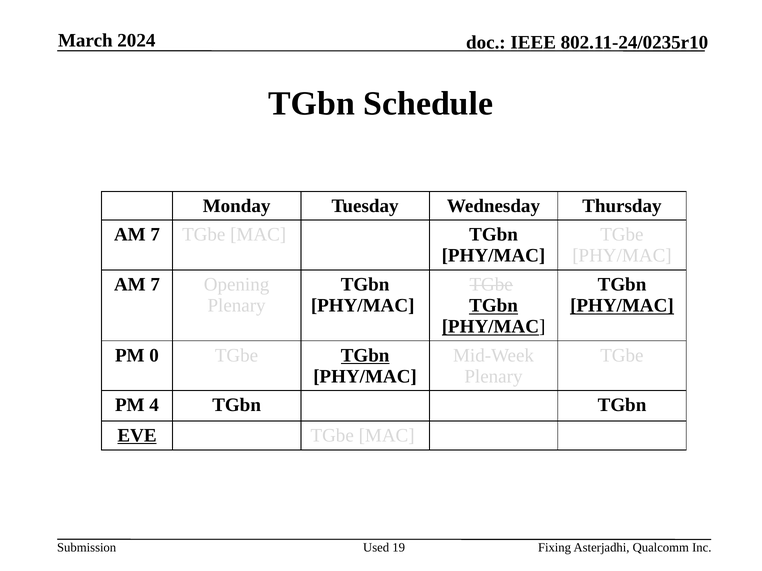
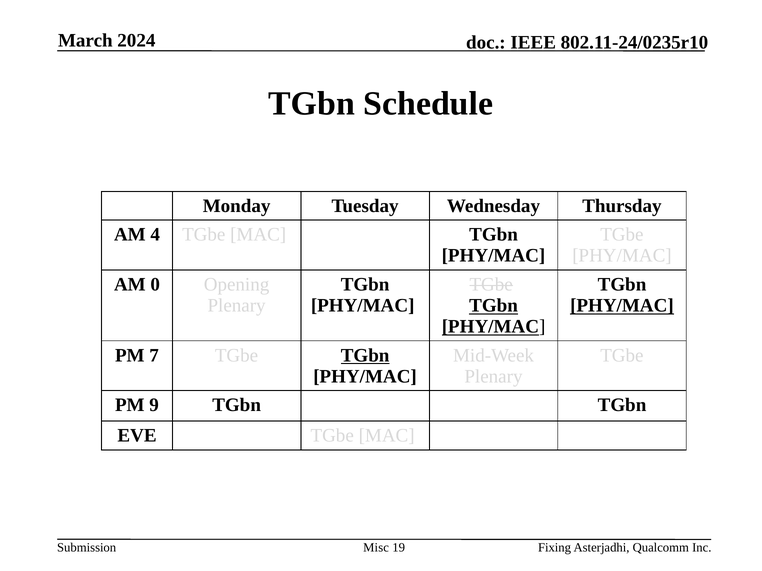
7 at (155, 235): 7 -> 4
7 at (155, 285): 7 -> 0
0: 0 -> 7
4: 4 -> 9
EVE underline: present -> none
Used: Used -> Misc
